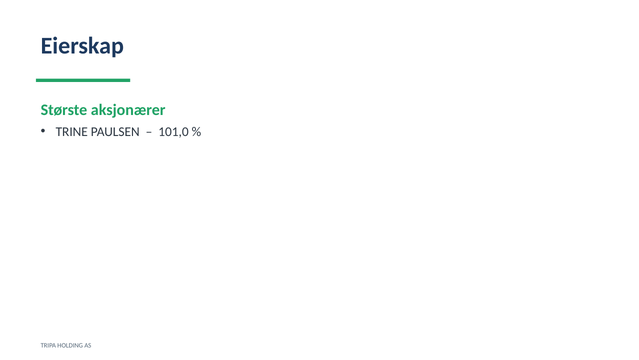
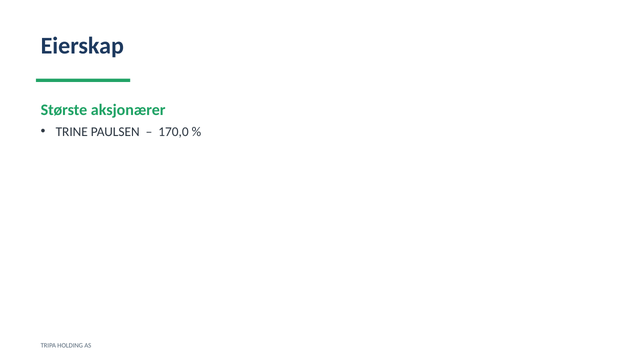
101,0: 101,0 -> 170,0
